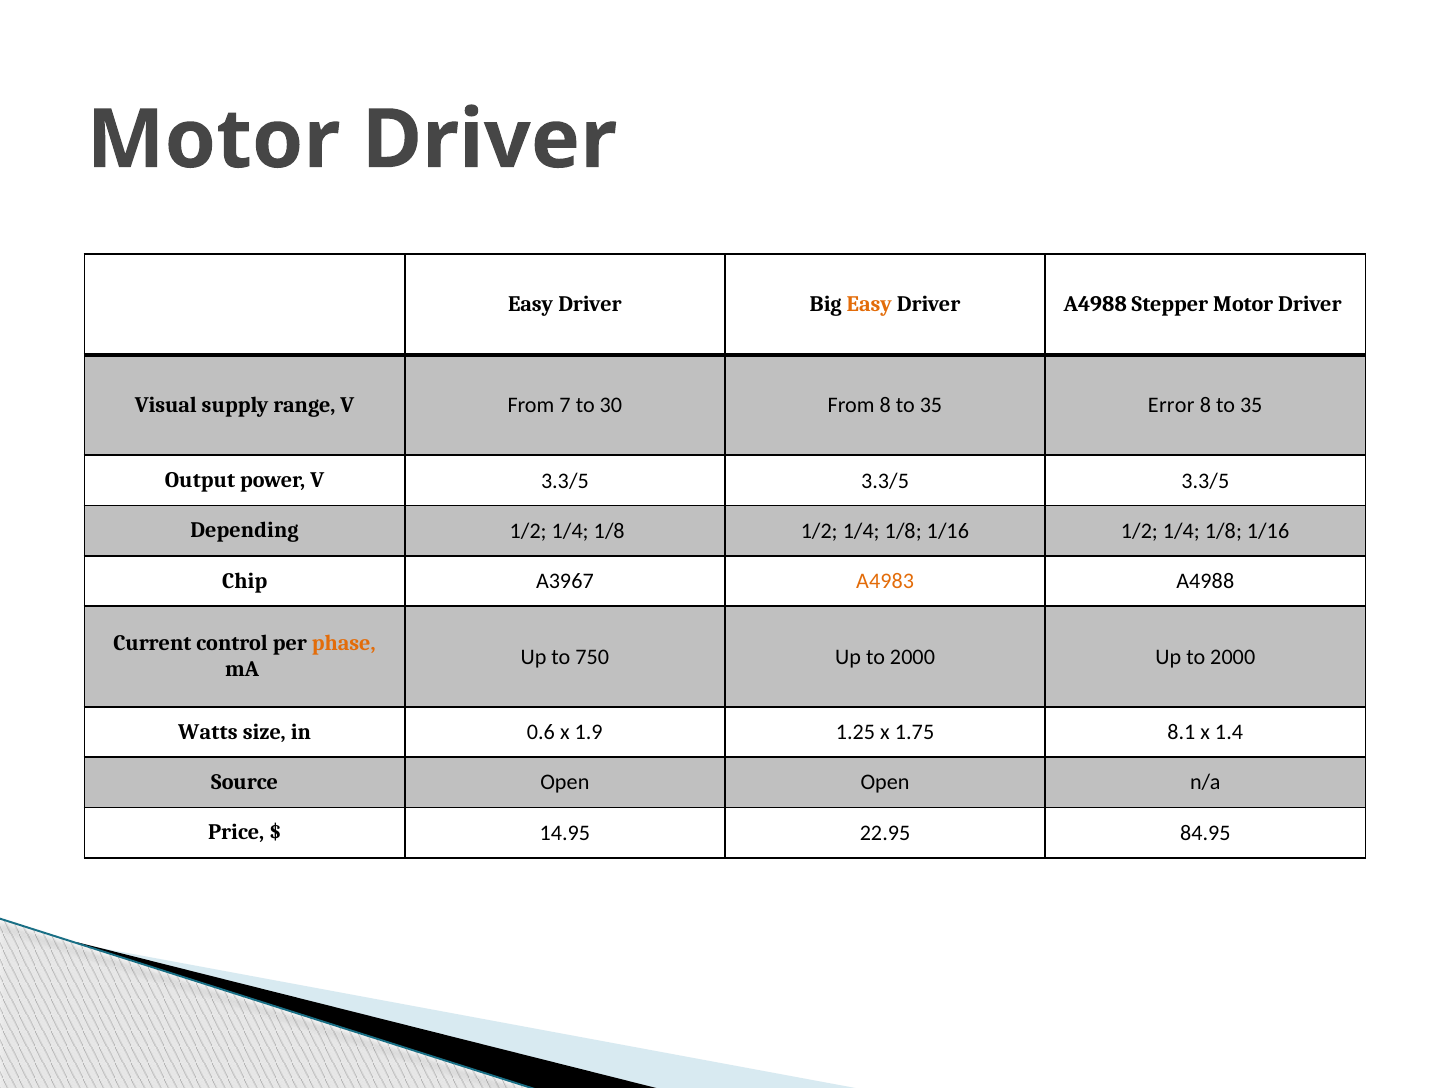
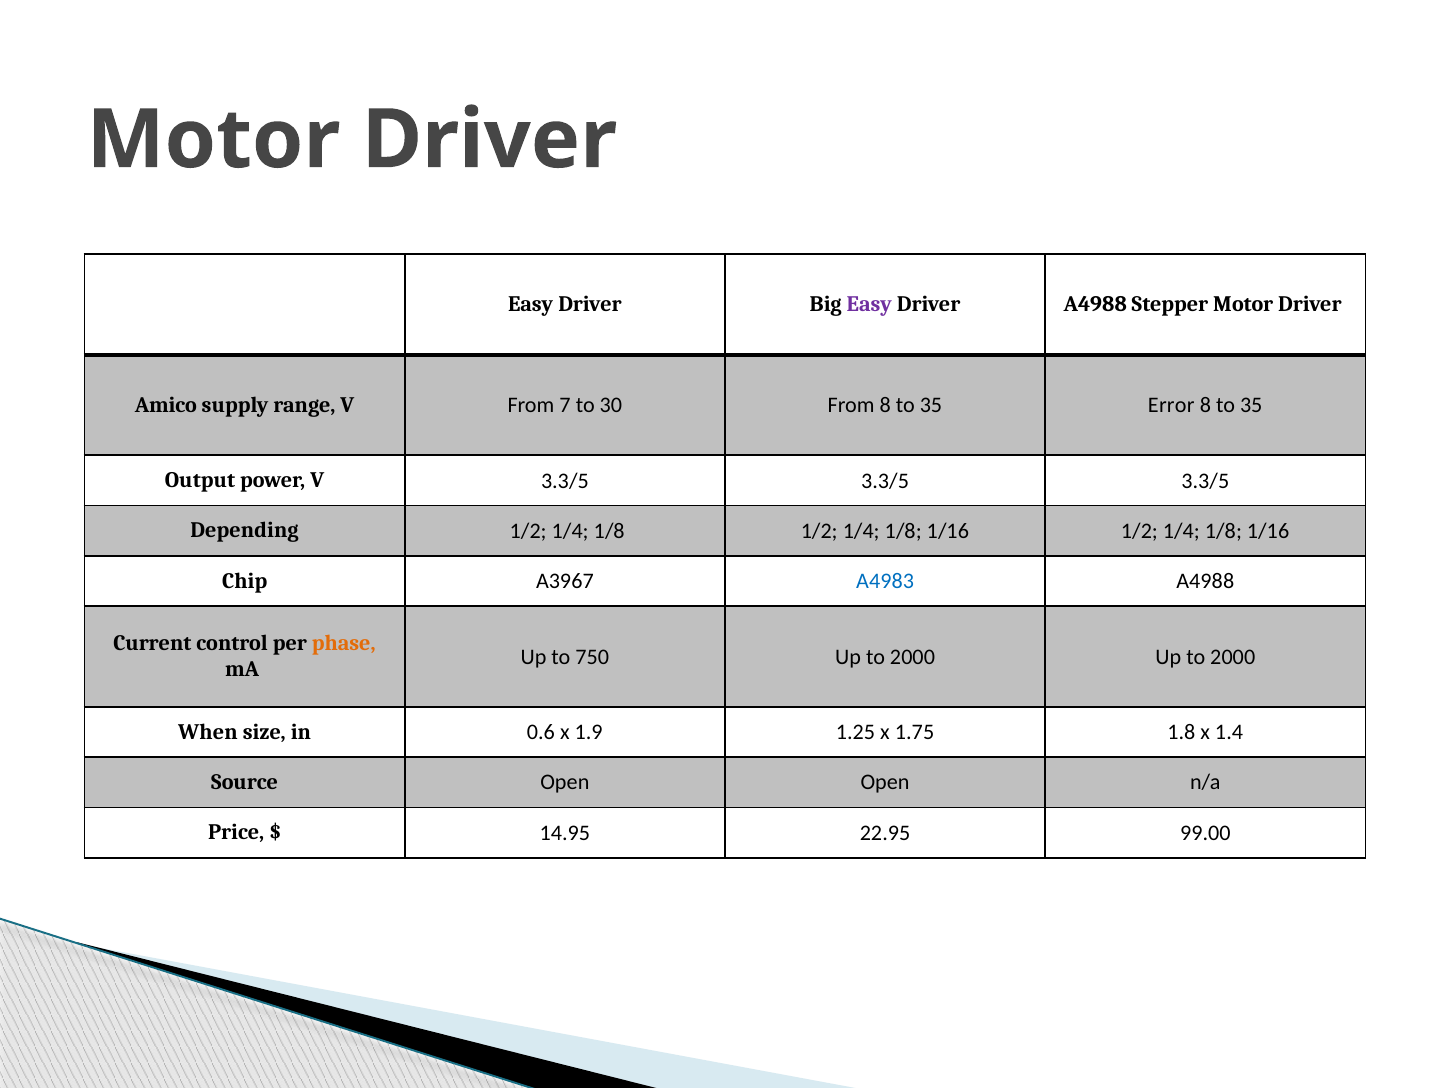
Easy at (869, 304) colour: orange -> purple
Visual: Visual -> Amico
A4983 colour: orange -> blue
Watts: Watts -> When
8.1: 8.1 -> 1.8
84.95: 84.95 -> 99.00
